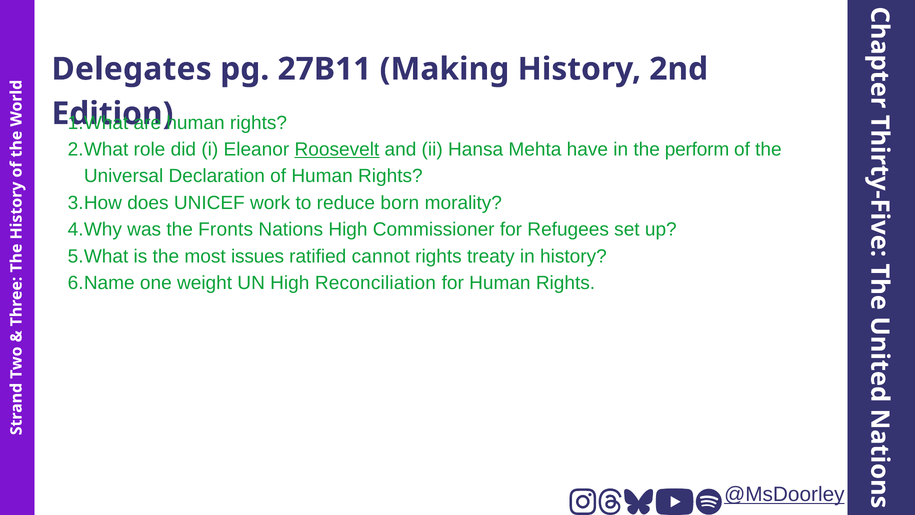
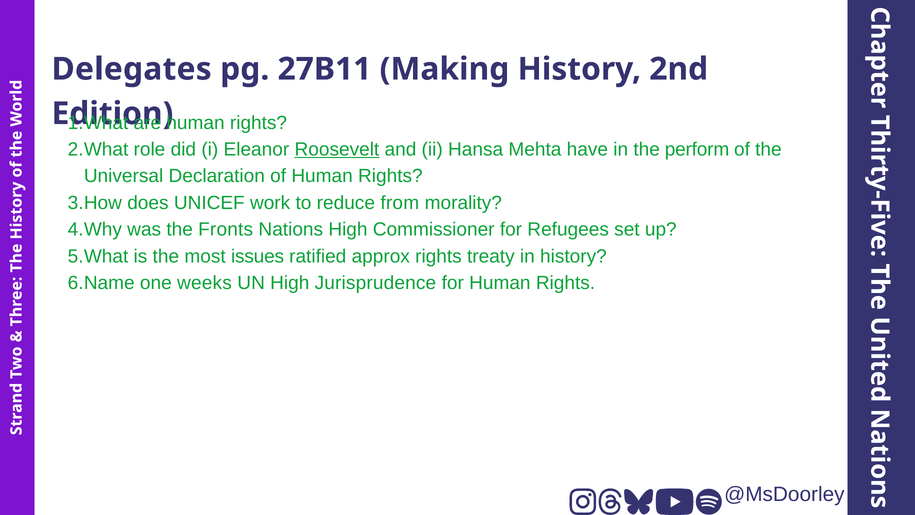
born: born -> from
cannot: cannot -> approx
weight: weight -> weeks
Reconciliation: Reconciliation -> Jurisprudence
@MsDoorley underline: present -> none
